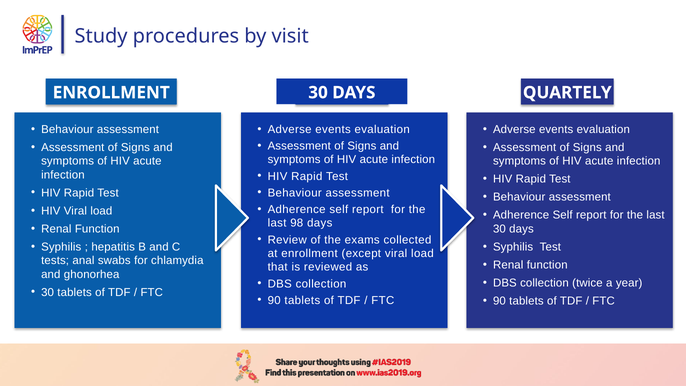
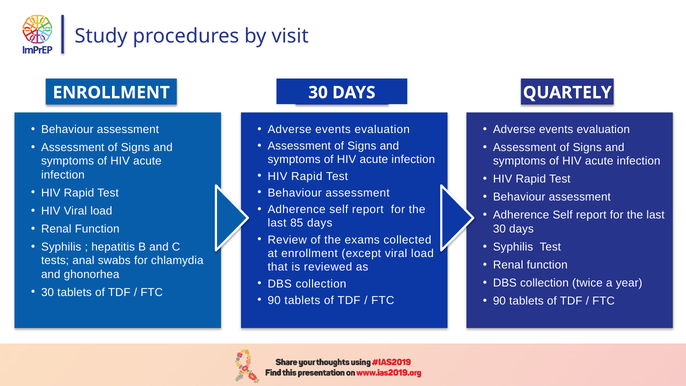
98: 98 -> 85
